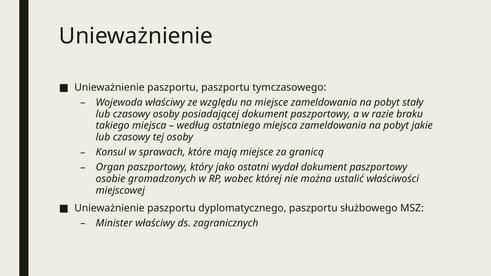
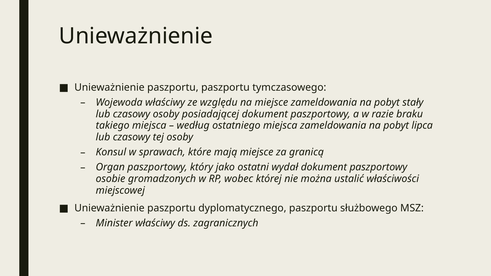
jakie: jakie -> lipca
